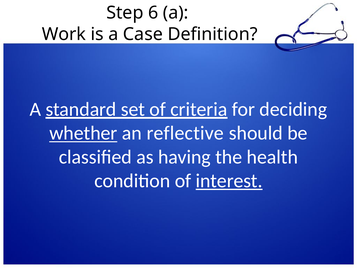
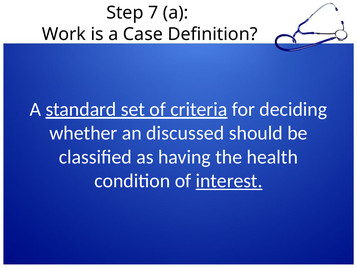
6: 6 -> 7
whether underline: present -> none
reflective: reflective -> discussed
